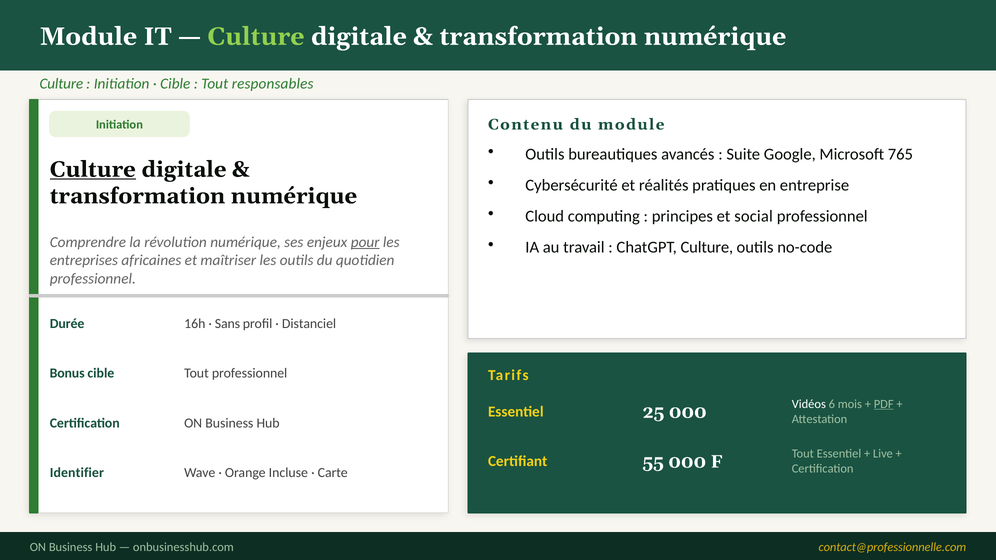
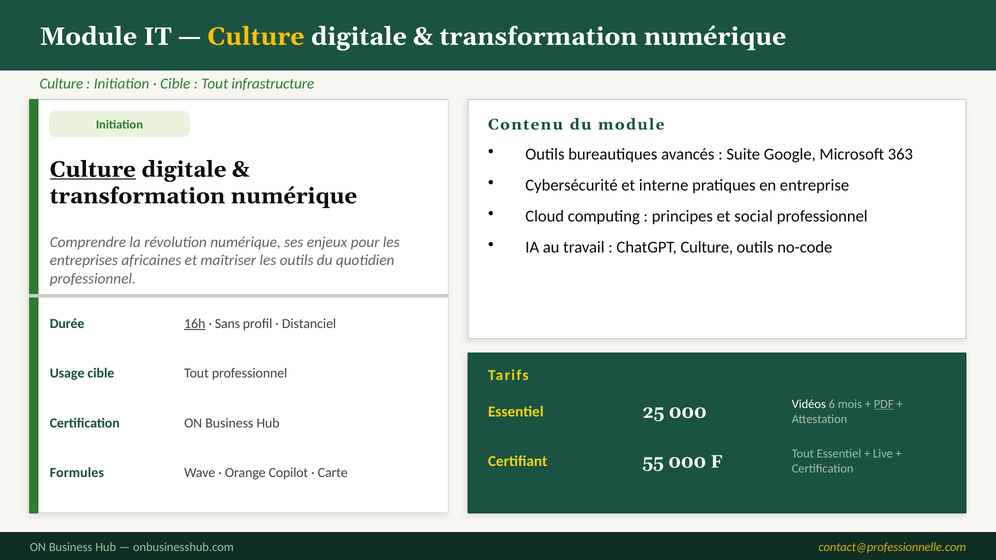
Culture at (256, 37) colour: light green -> yellow
responsables: responsables -> infrastructure
765: 765 -> 363
réalités: réalités -> interne
pour underline: present -> none
16h underline: none -> present
Bonus: Bonus -> Usage
Identifier: Identifier -> Formules
Incluse: Incluse -> Copilot
